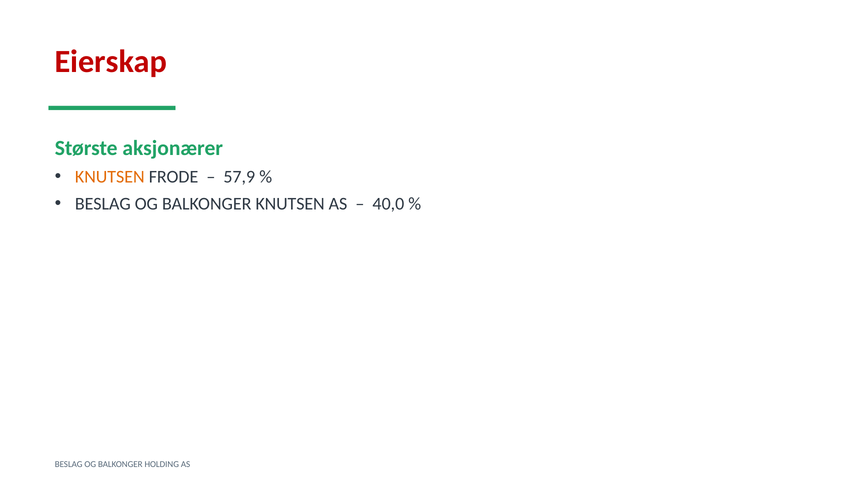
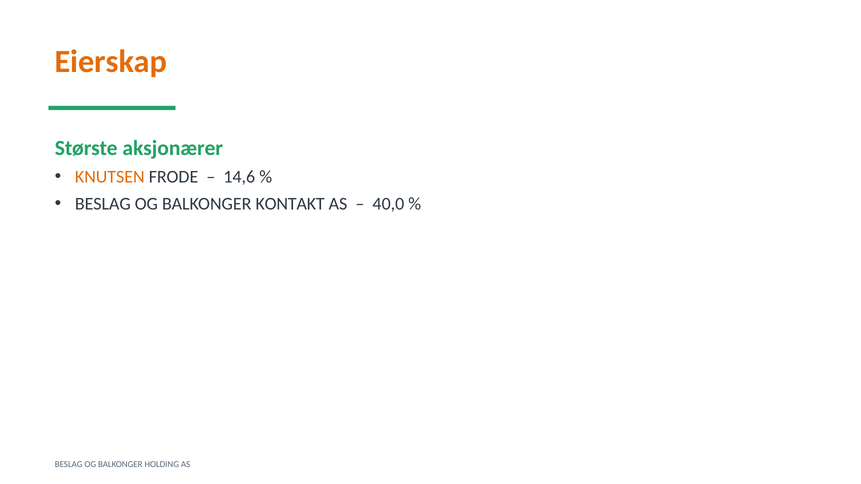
Eierskap colour: red -> orange
57,9: 57,9 -> 14,6
BALKONGER KNUTSEN: KNUTSEN -> KONTAKT
